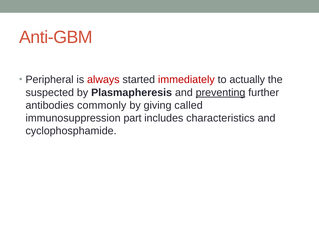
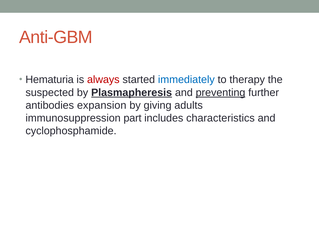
Peripheral: Peripheral -> Hematuria
immediately colour: red -> blue
actually: actually -> therapy
Plasmapheresis underline: none -> present
commonly: commonly -> expansion
called: called -> adults
